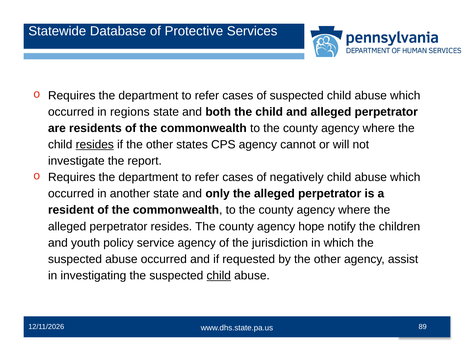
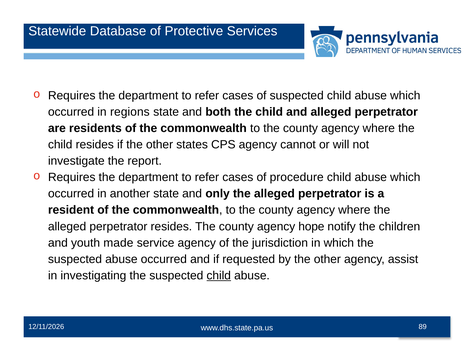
resides at (95, 144) underline: present -> none
negatively: negatively -> procedure
policy: policy -> made
